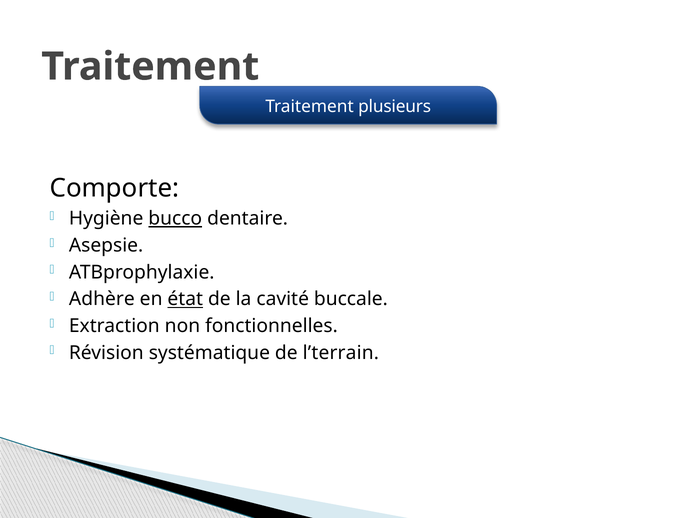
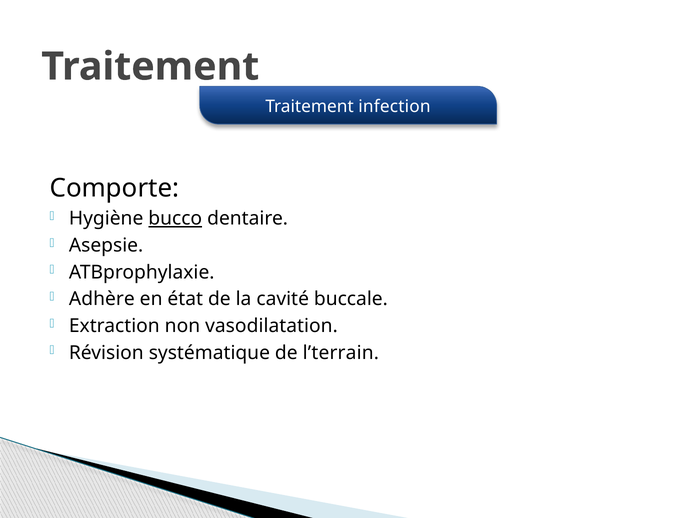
plusieurs: plusieurs -> infection
état underline: present -> none
fonctionnelles: fonctionnelles -> vasodilatation
